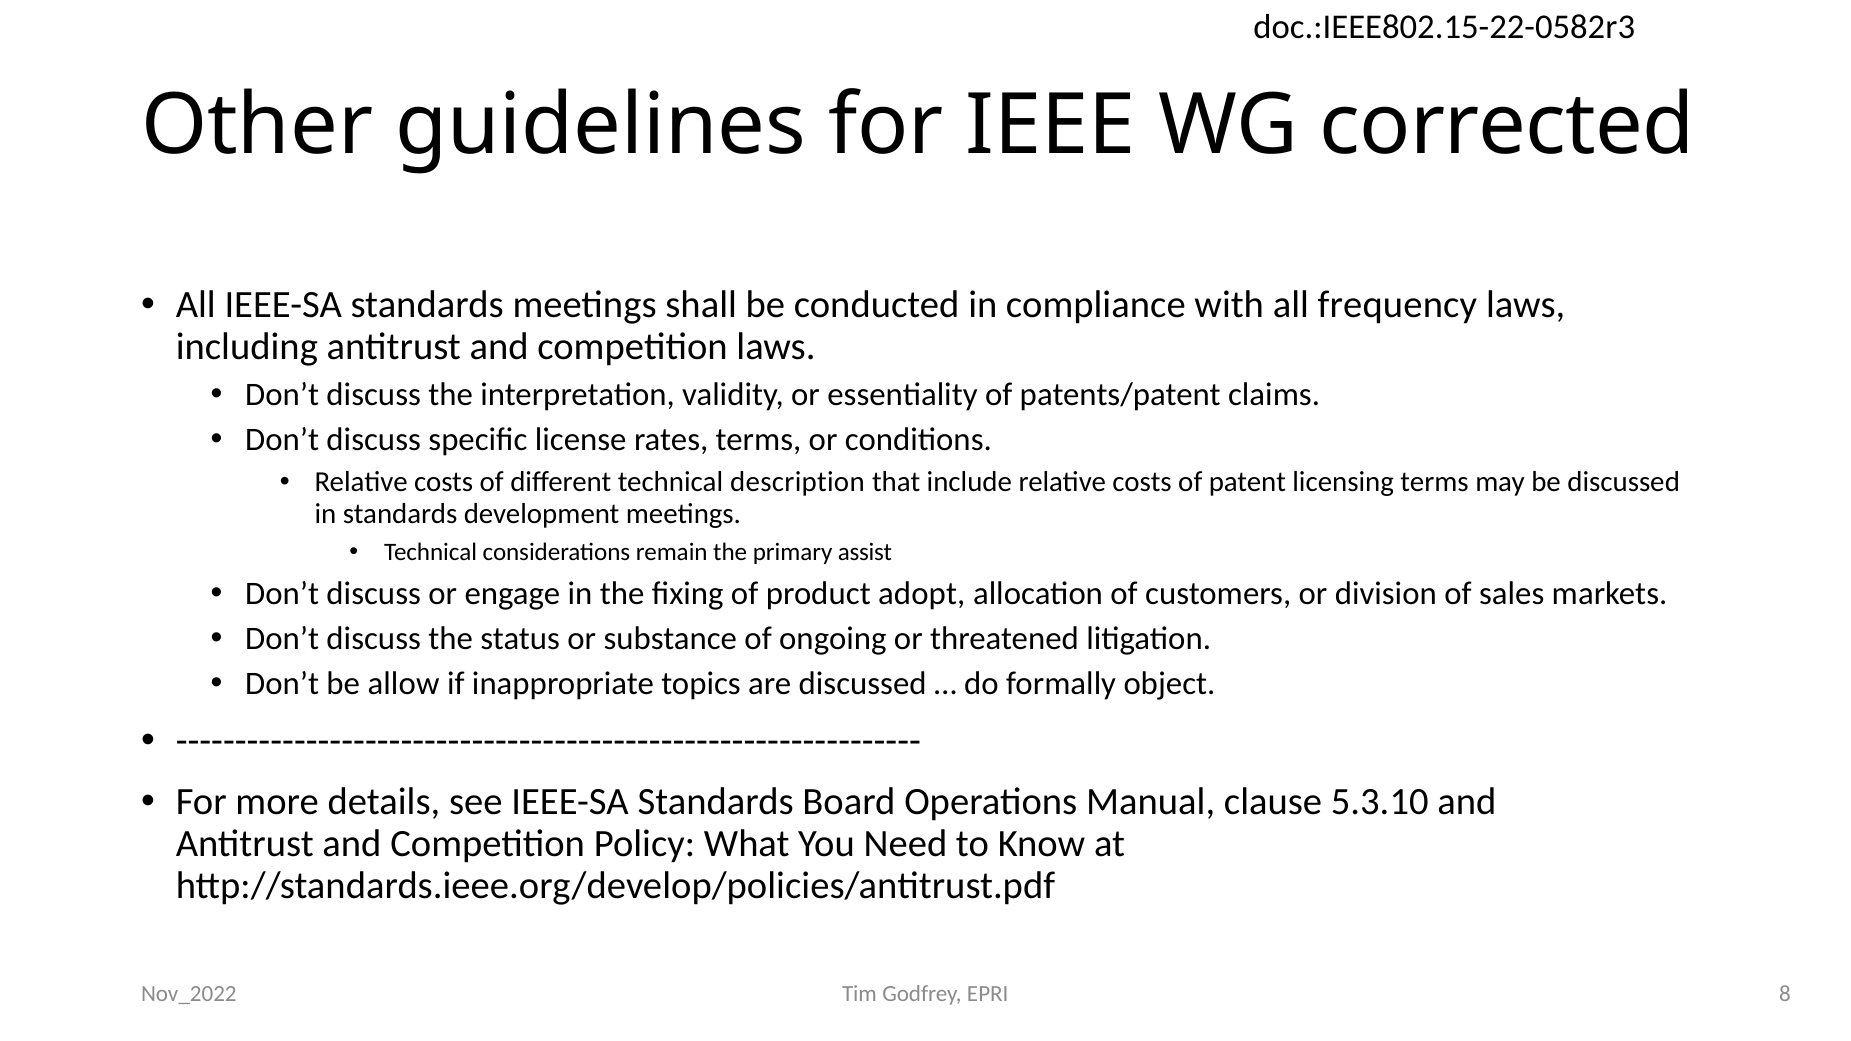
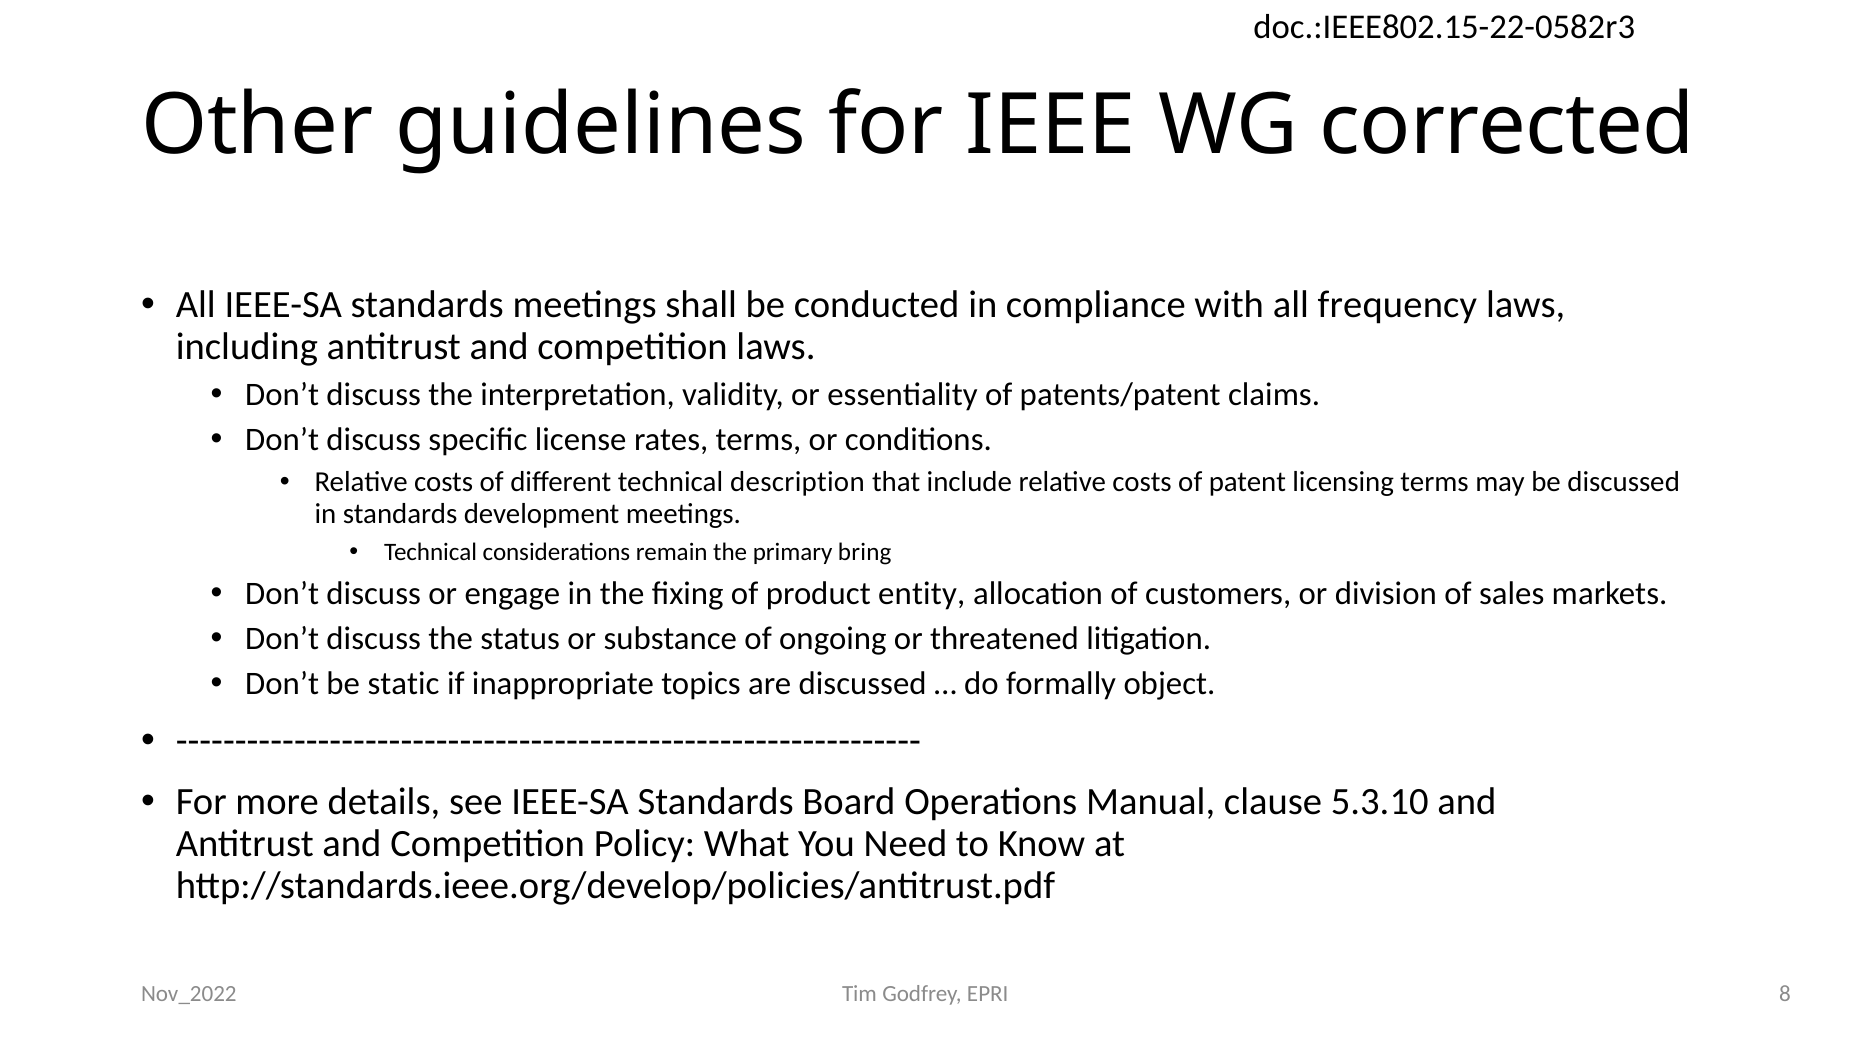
assist: assist -> bring
adopt: adopt -> entity
allow: allow -> static
